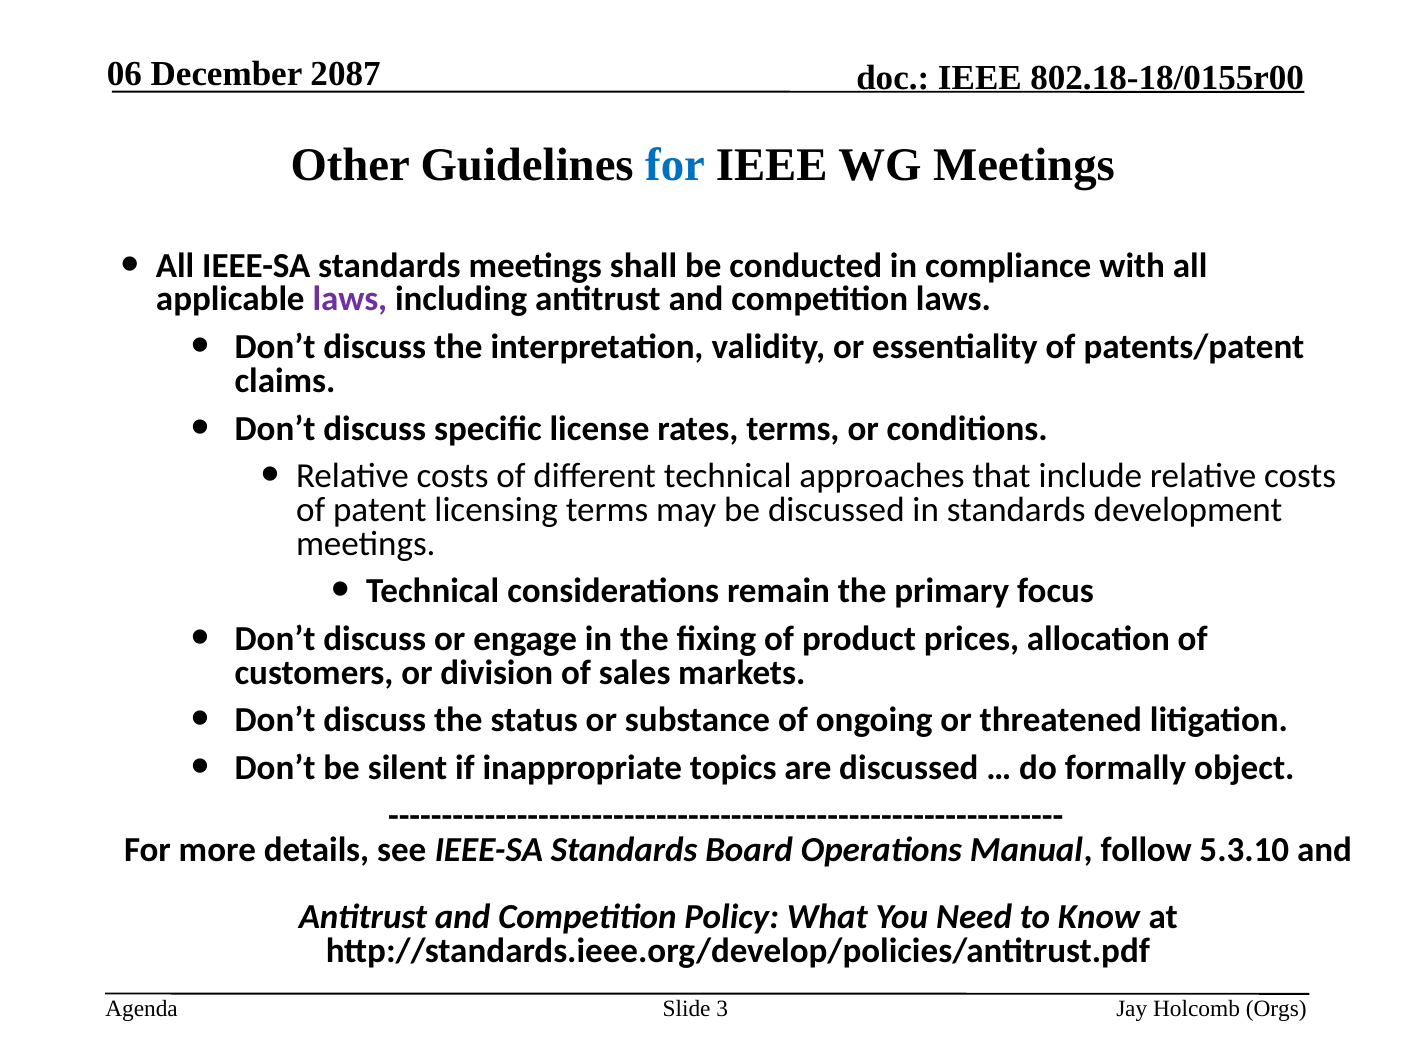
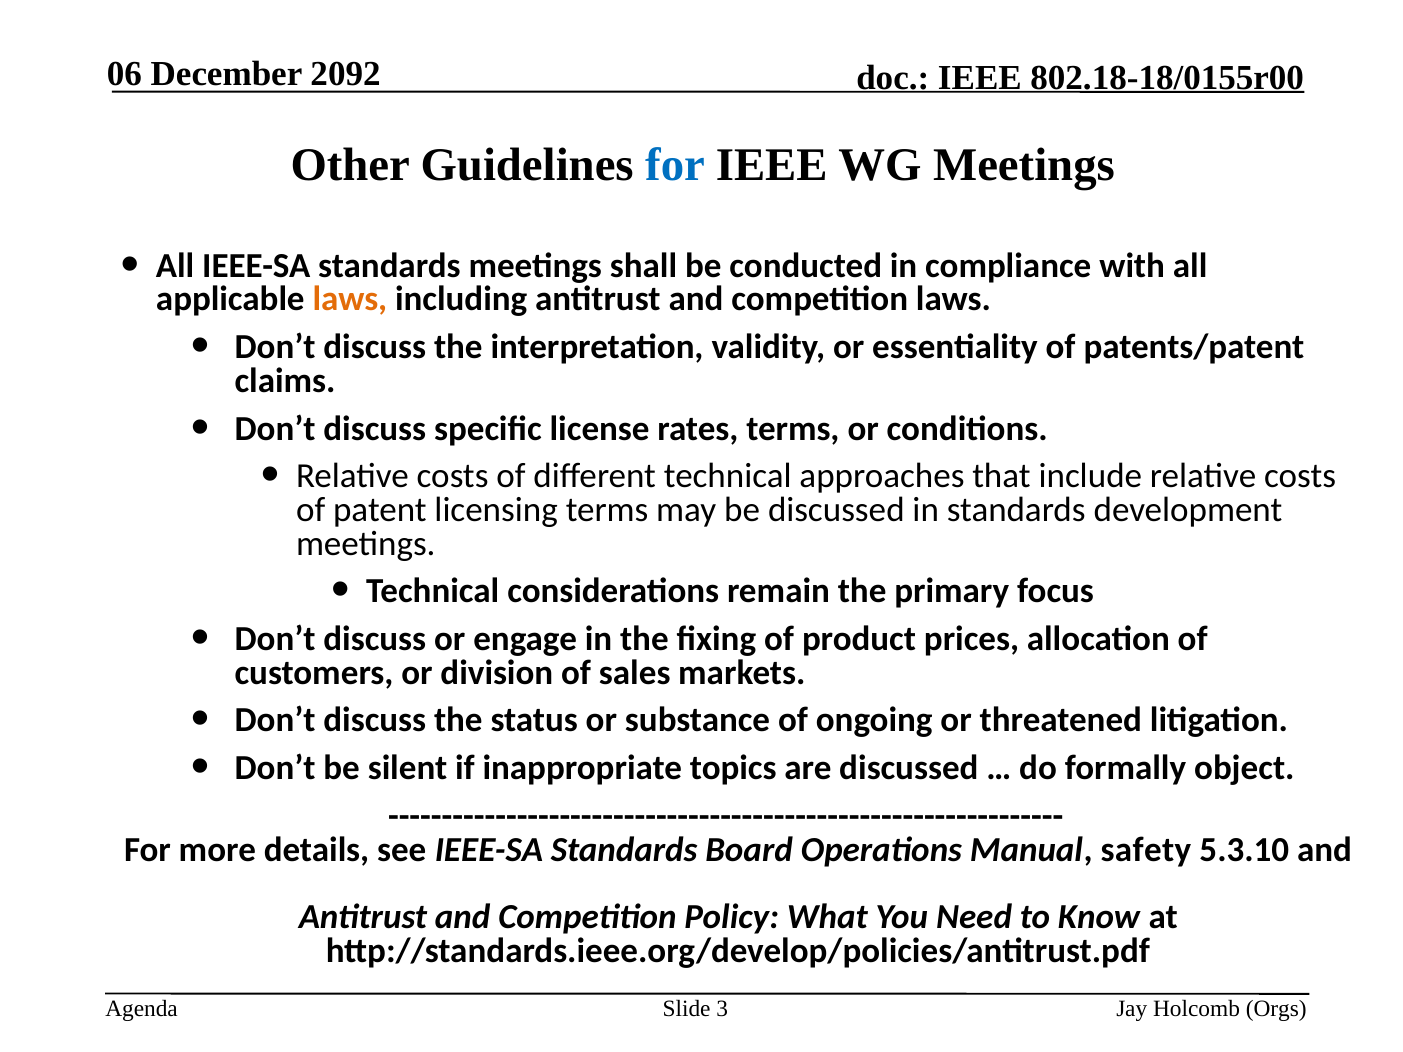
2087: 2087 -> 2092
laws at (350, 299) colour: purple -> orange
follow: follow -> safety
